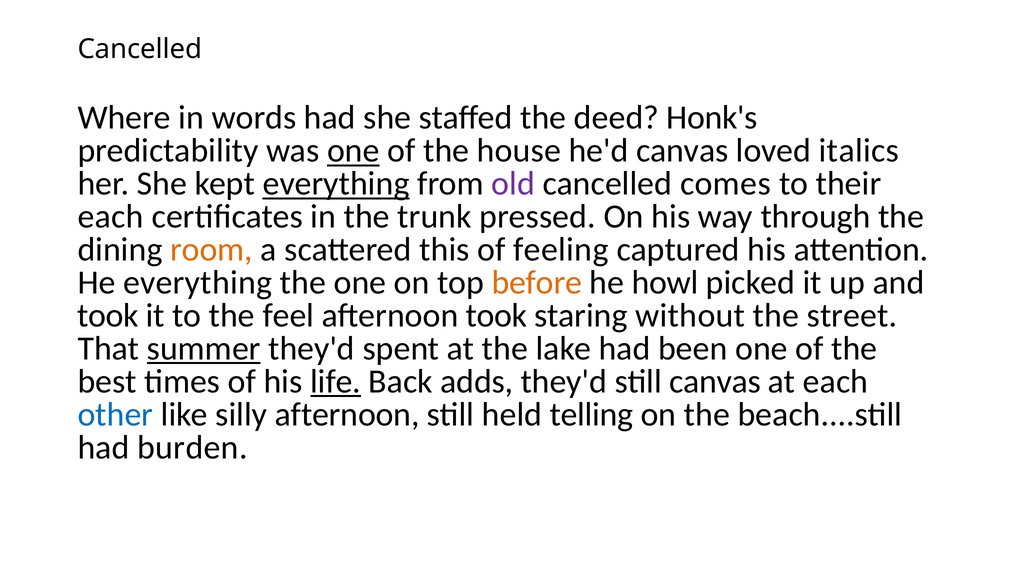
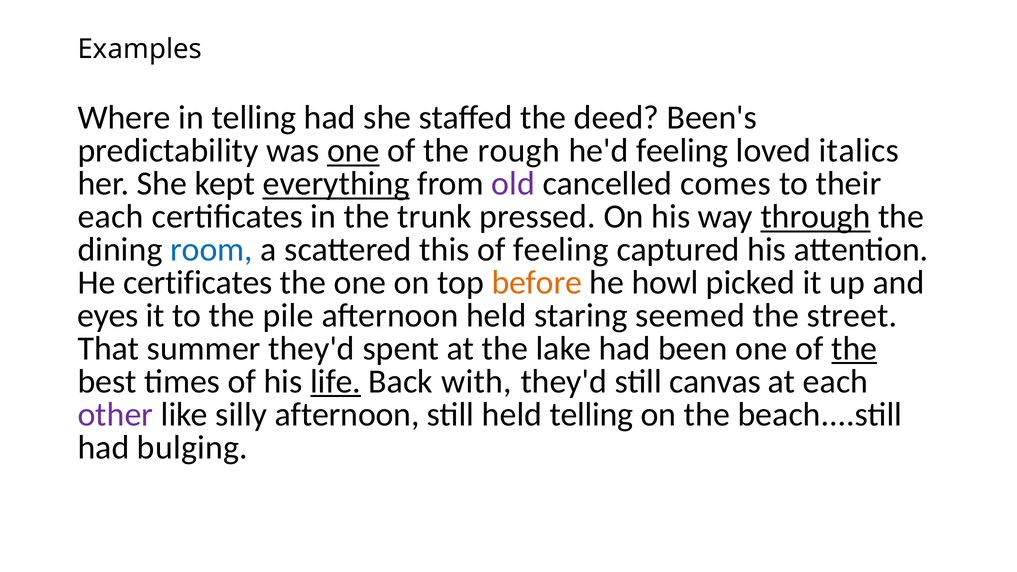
Cancelled at (140, 49): Cancelled -> Examples
in words: words -> telling
Honk's: Honk's -> Been's
house: house -> rough
he'd canvas: canvas -> feeling
through underline: none -> present
room colour: orange -> blue
He everything: everything -> certificates
took at (108, 316): took -> eyes
feel: feel -> pile
afternoon took: took -> held
without: without -> seemed
summer underline: present -> none
the at (854, 349) underline: none -> present
adds: adds -> with
other colour: blue -> purple
burden: burden -> bulging
